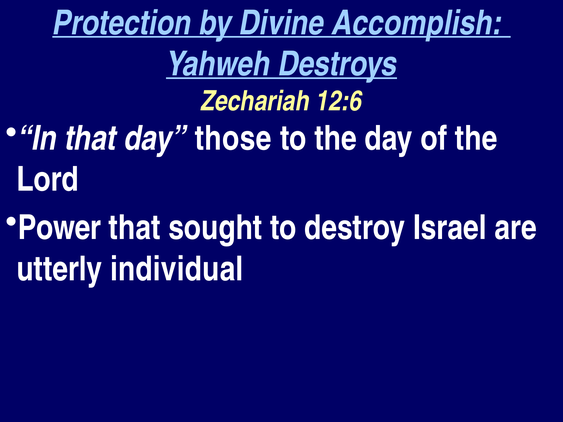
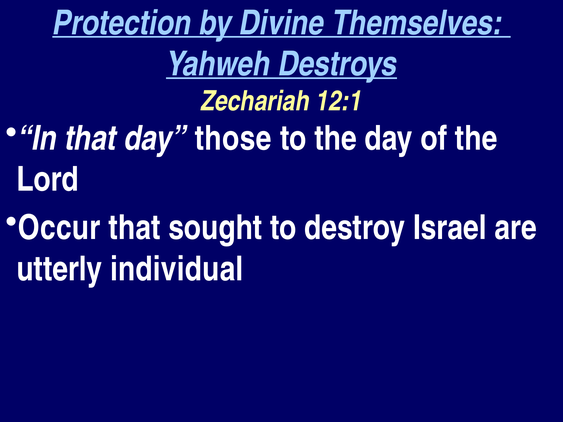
Accomplish: Accomplish -> Themselves
12:6: 12:6 -> 12:1
Power: Power -> Occur
